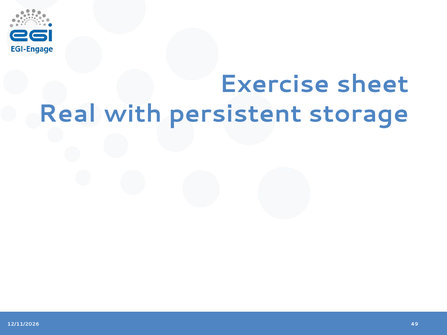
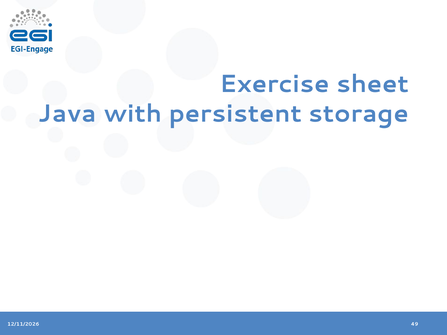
Real: Real -> Java
